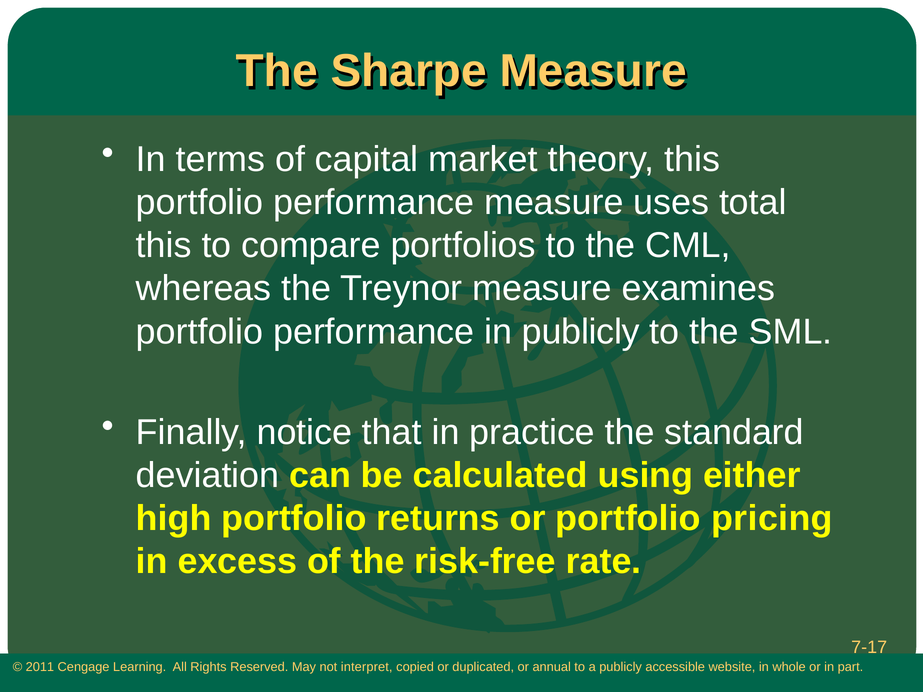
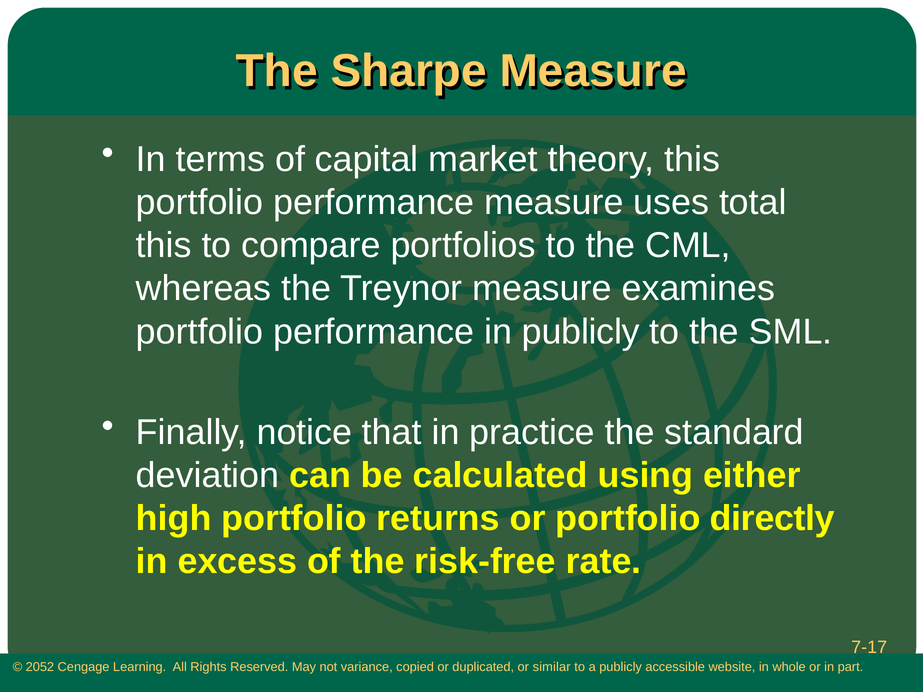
pricing: pricing -> directly
2011: 2011 -> 2052
interpret: interpret -> variance
annual: annual -> similar
